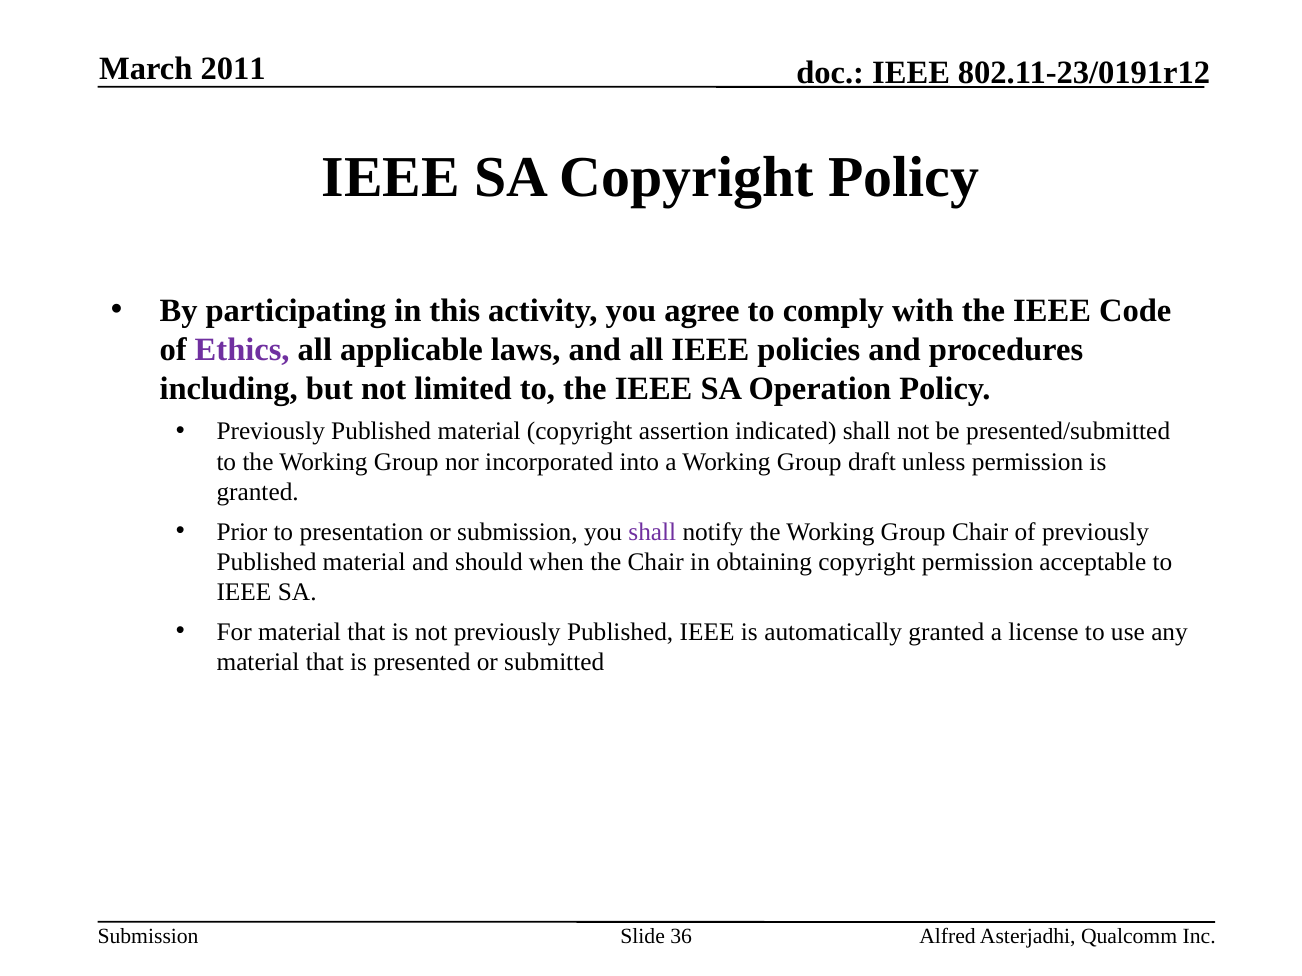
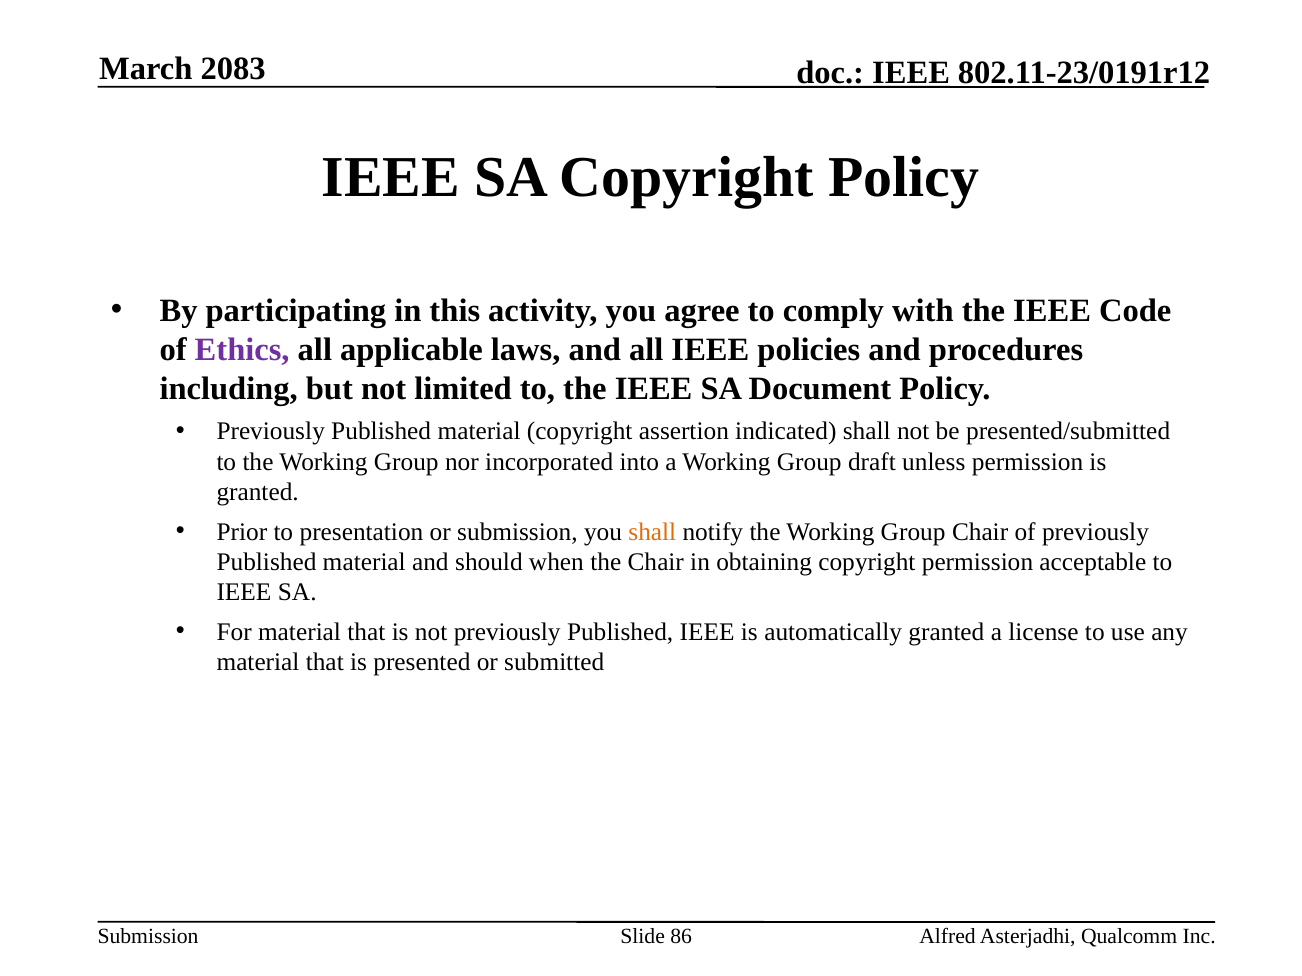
2011: 2011 -> 2083
Operation: Operation -> Document
shall at (652, 532) colour: purple -> orange
36: 36 -> 86
